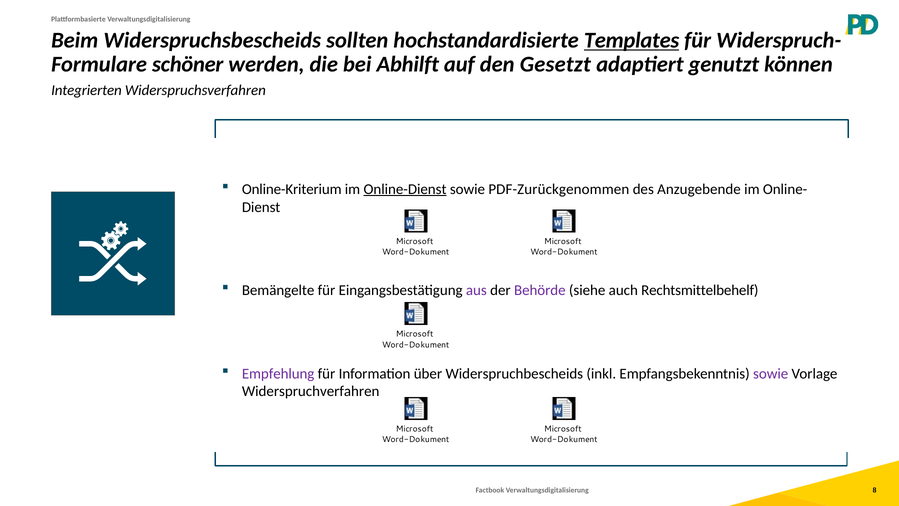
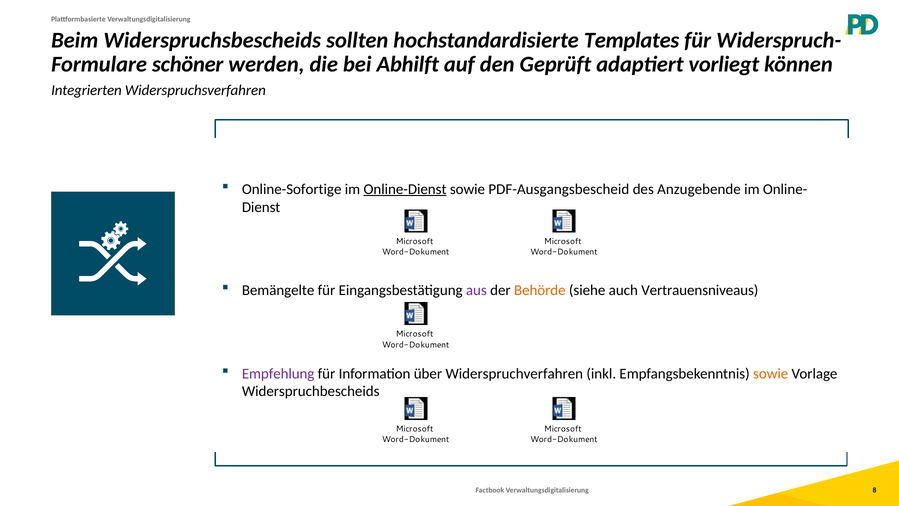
Templates underline: present -> none
Gesetzt: Gesetzt -> Geprüft
genutzt: genutzt -> vorliegt
Online-Kriterium: Online-Kriterium -> Online-Sofortige
PDF-Zurückgenommen: PDF-Zurückgenommen -> PDF-Ausgangsbescheid
Behörde colour: purple -> orange
Rechtsmittelbehelf: Rechtsmittelbehelf -> Vertrauensniveaus
Widerspruchbescheids: Widerspruchbescheids -> Widerspruchverfahren
sowie at (771, 373) colour: purple -> orange
Widerspruchverfahren: Widerspruchverfahren -> Widerspruchbescheids
